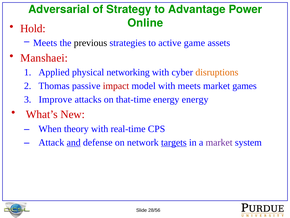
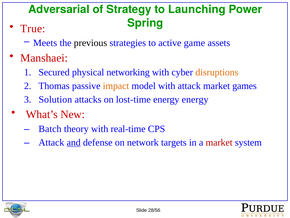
Advantage: Advantage -> Launching
Online: Online -> Spring
Hold: Hold -> True
Applied: Applied -> Secured
impact colour: red -> orange
with meets: meets -> attack
Improve: Improve -> Solution
that-time: that-time -> lost-time
When: When -> Batch
targets underline: present -> none
market at (219, 142) colour: purple -> red
